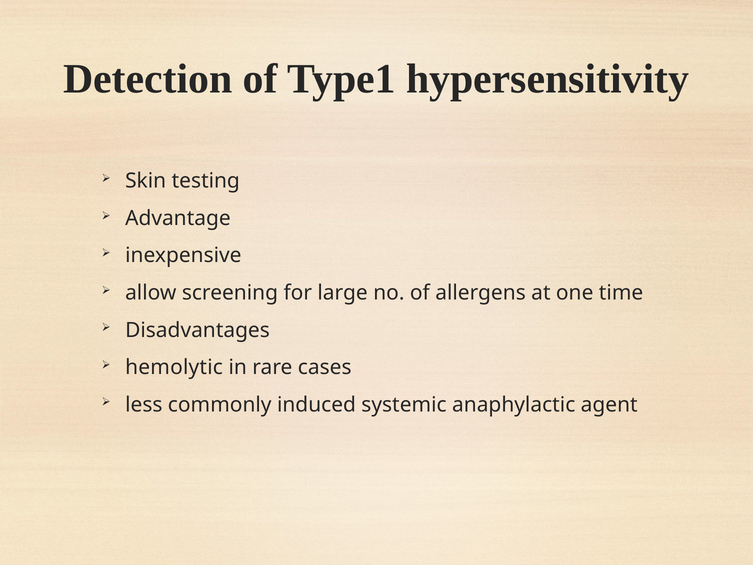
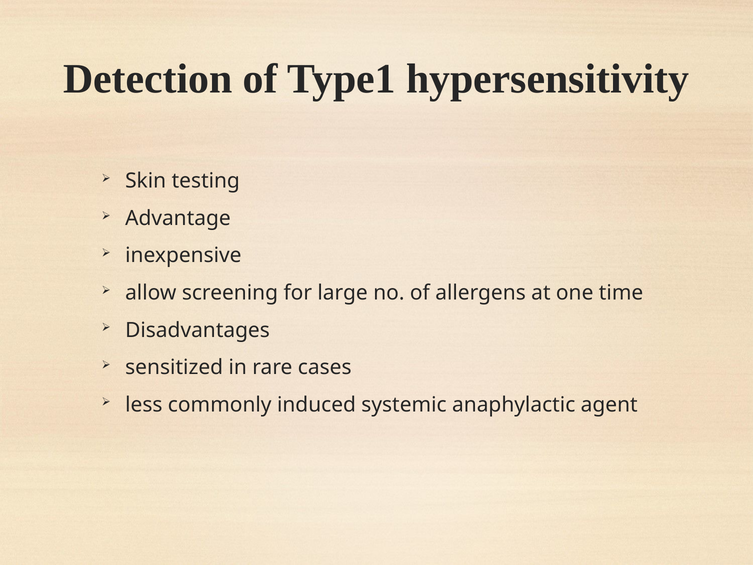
hemolytic: hemolytic -> sensitized
